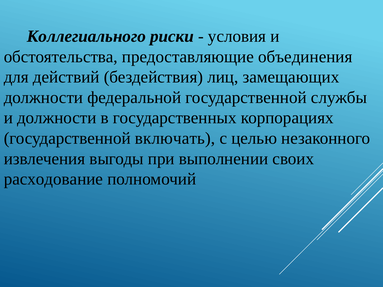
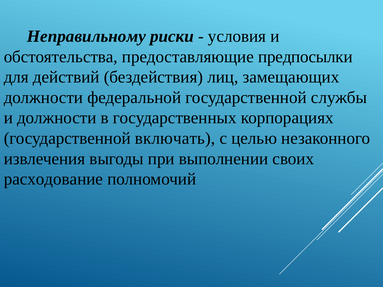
Коллегиального: Коллегиального -> Неправильному
объединения: объединения -> предпосылки
